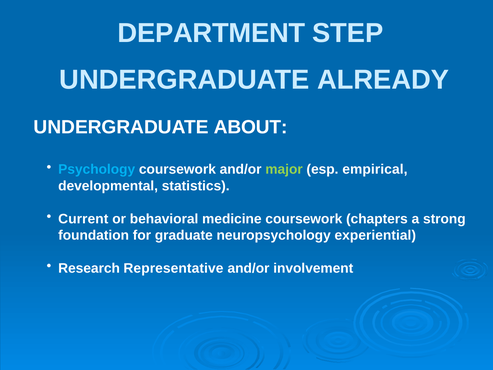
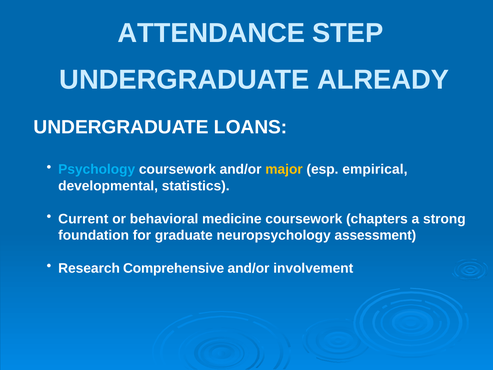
DEPARTMENT: DEPARTMENT -> ATTENDANCE
ABOUT: ABOUT -> LOANS
major colour: light green -> yellow
experiential: experiential -> assessment
Representative: Representative -> Comprehensive
